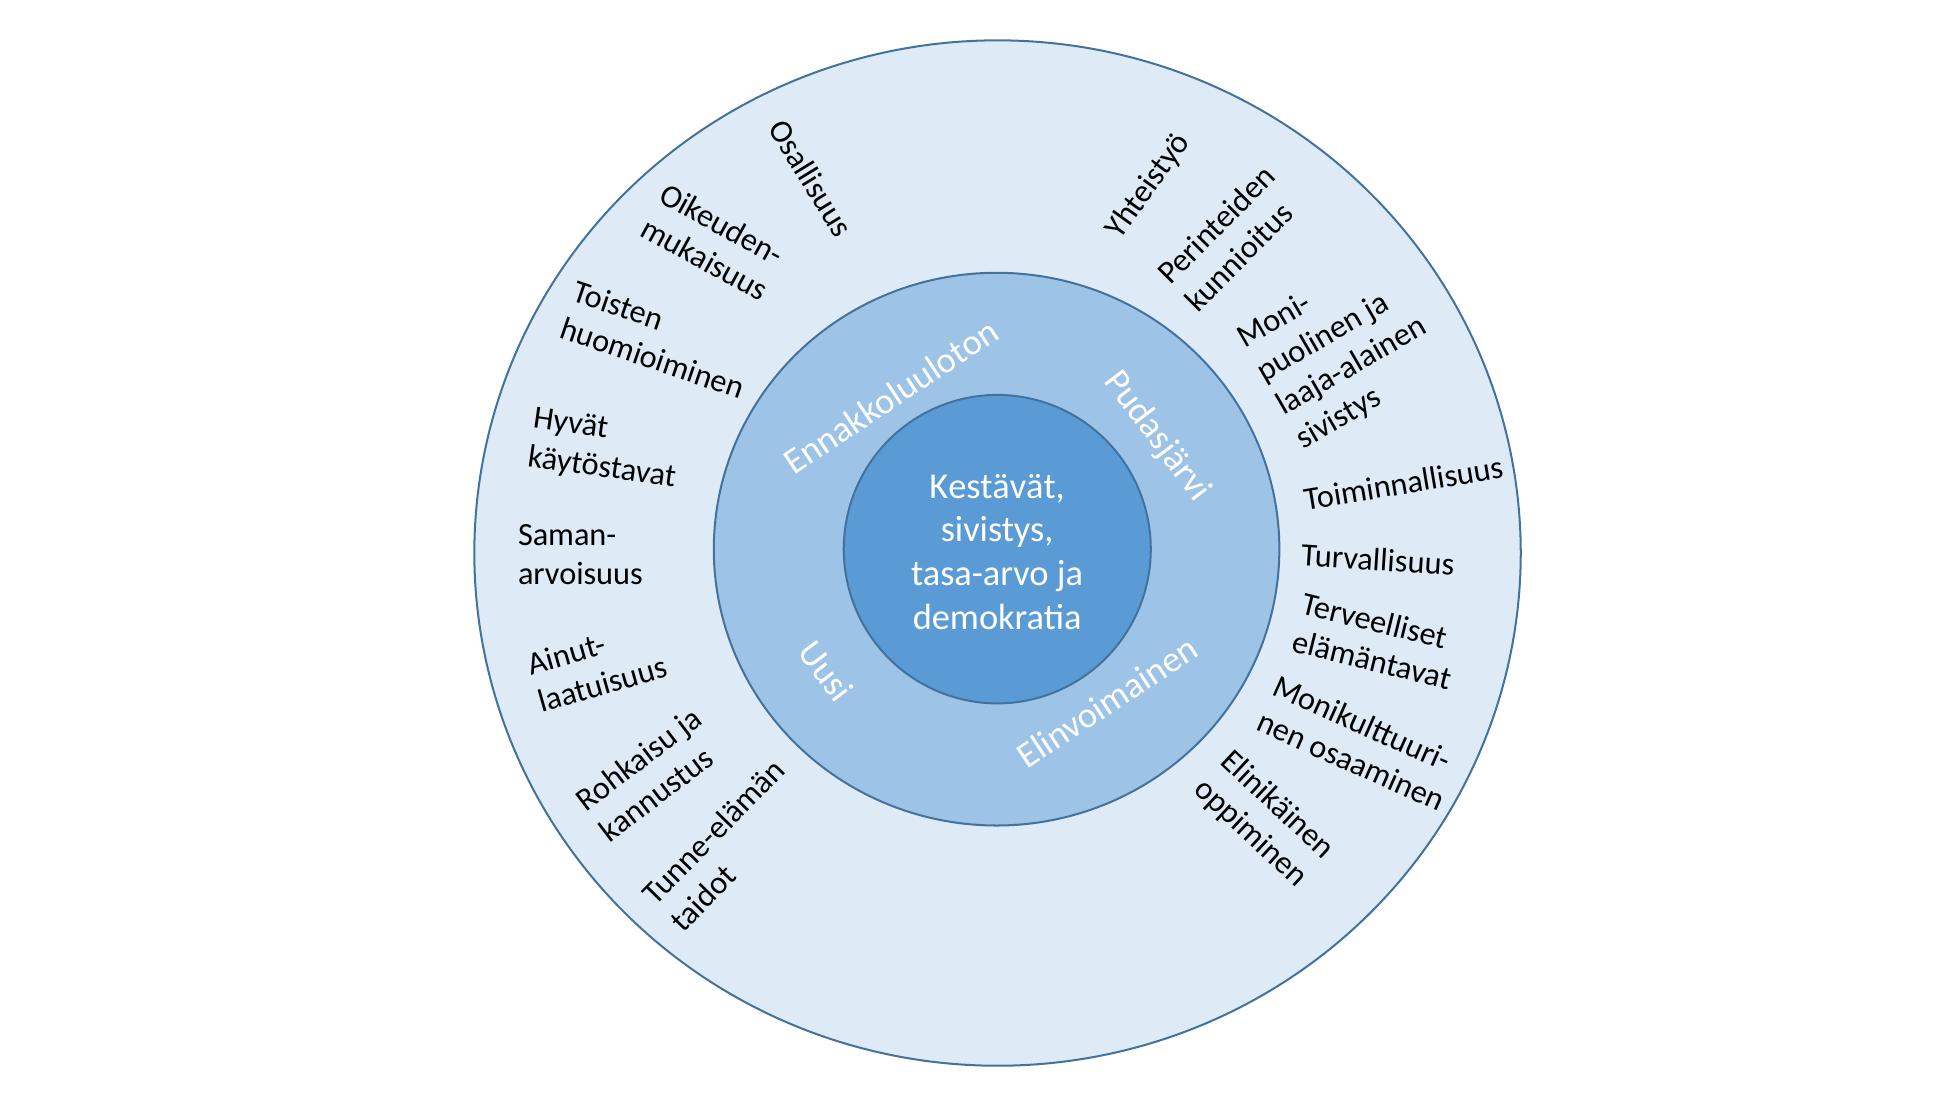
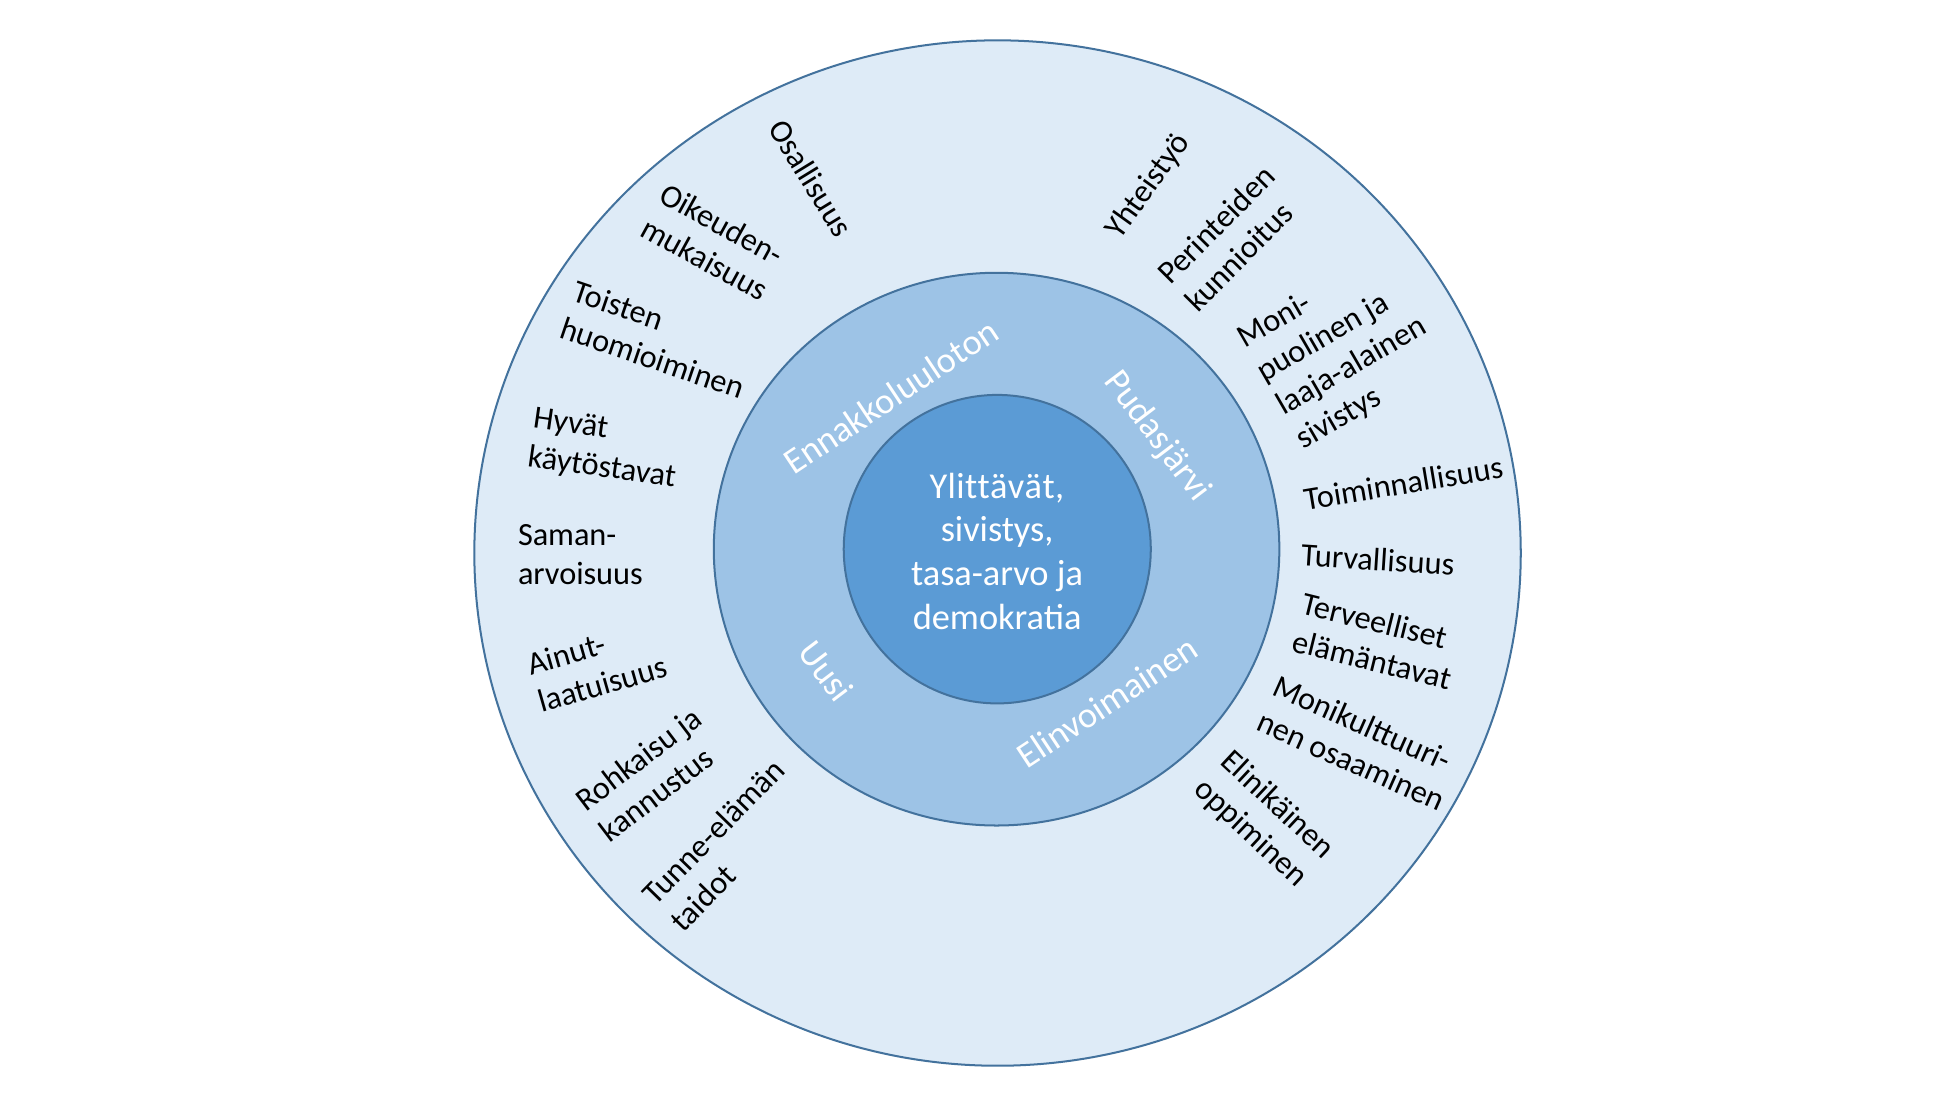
Kestävät: Kestävät -> Ylittävät
